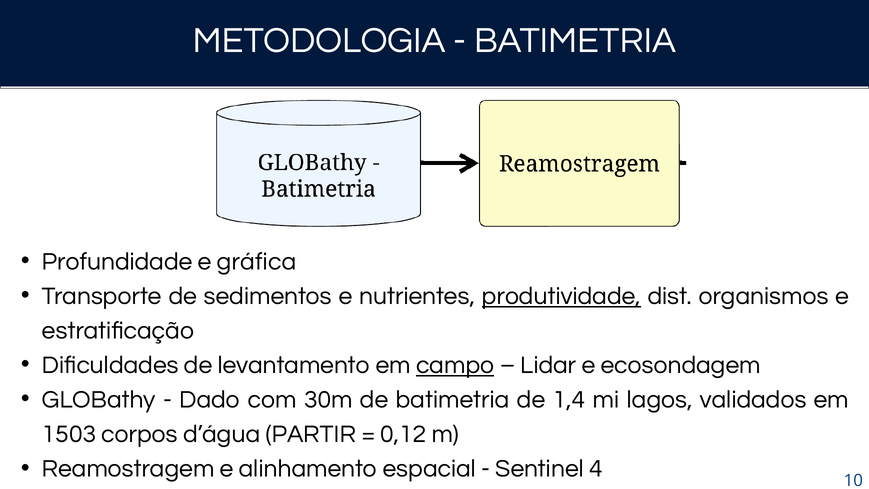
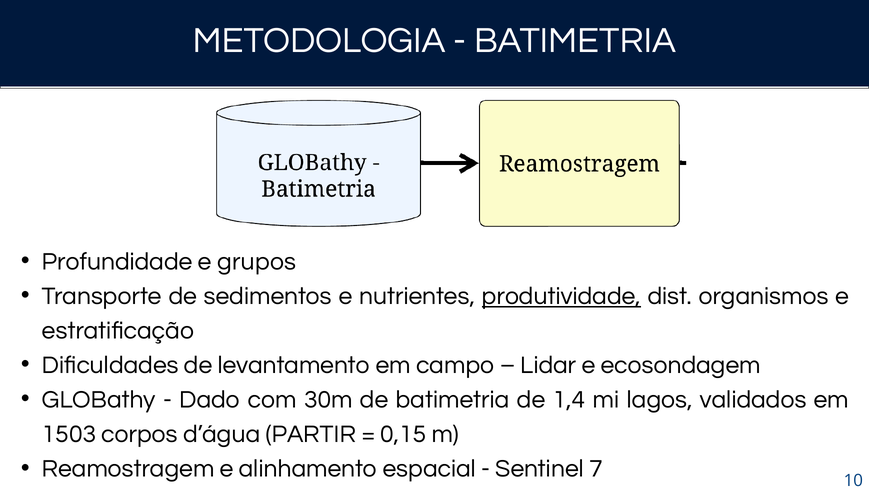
gráfica: gráfica -> grupos
campo underline: present -> none
0,12: 0,12 -> 0,15
4: 4 -> 7
